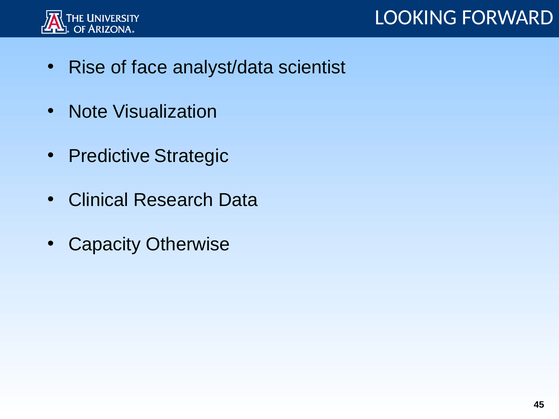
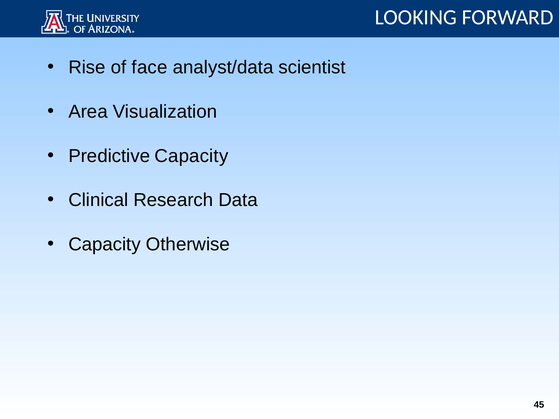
Note: Note -> Area
Predictive Strategic: Strategic -> Capacity
